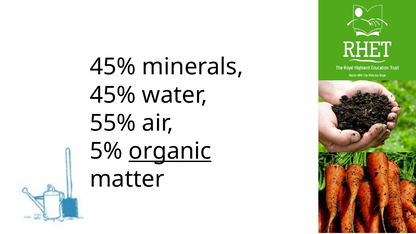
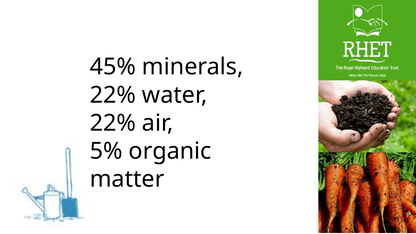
45% at (113, 95): 45% -> 22%
55% at (113, 123): 55% -> 22%
organic underline: present -> none
